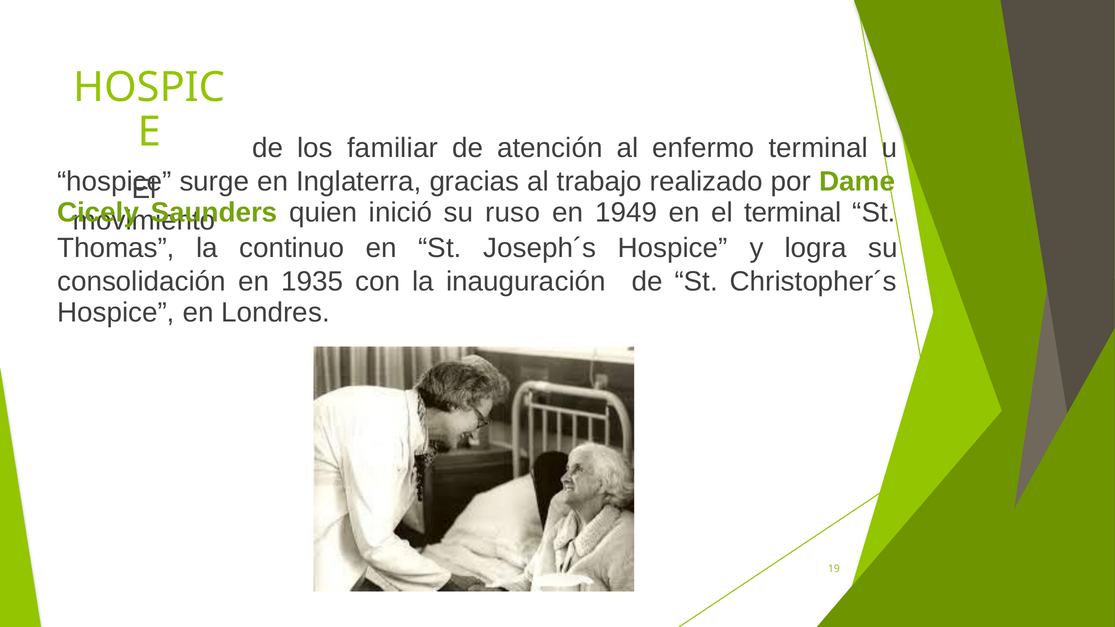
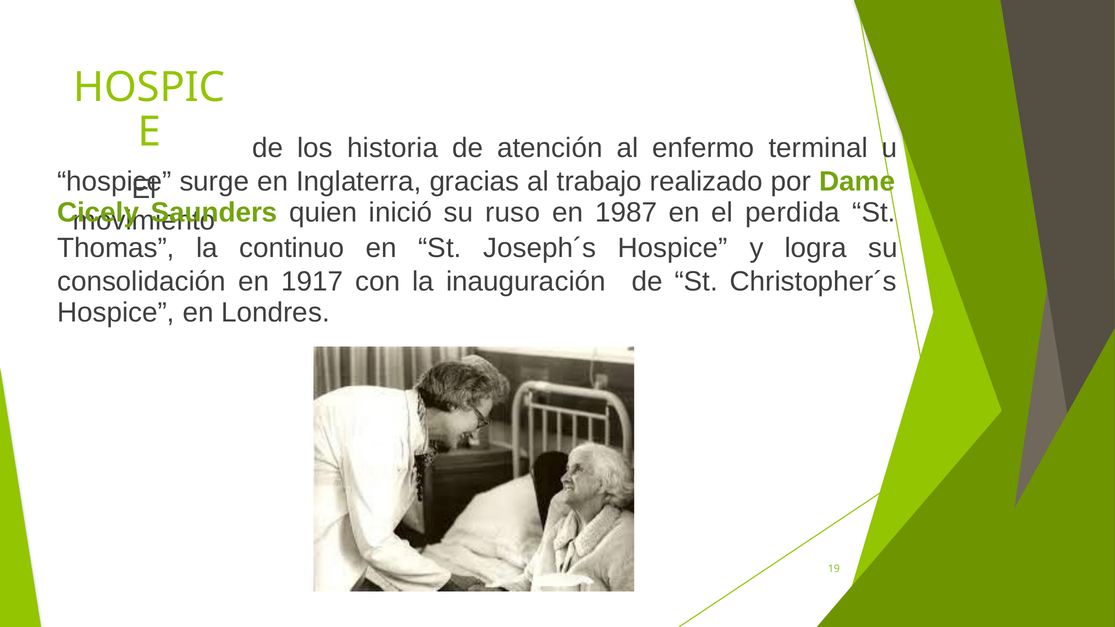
familiar: familiar -> historia
1949: 1949 -> 1987
el terminal: terminal -> perdida
1935: 1935 -> 1917
